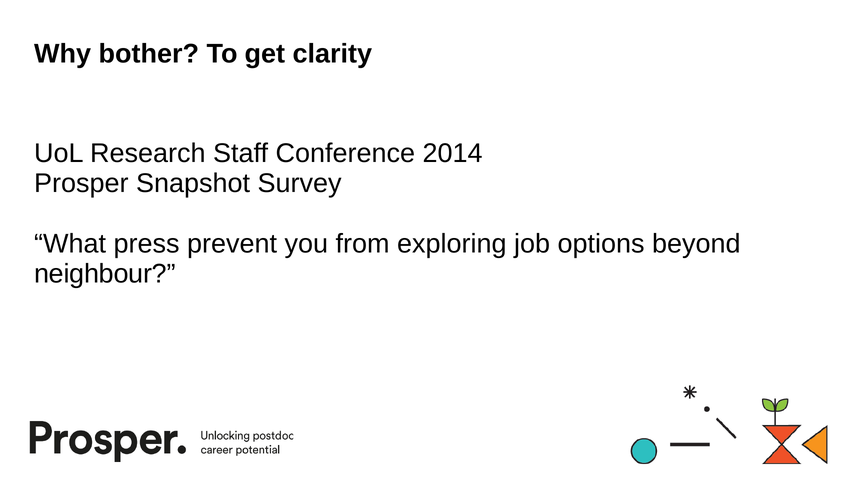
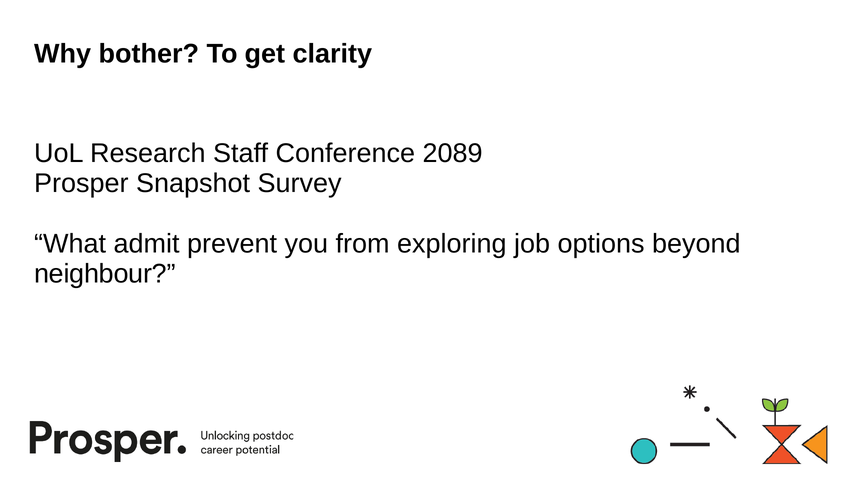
2014: 2014 -> 2089
press: press -> admit
